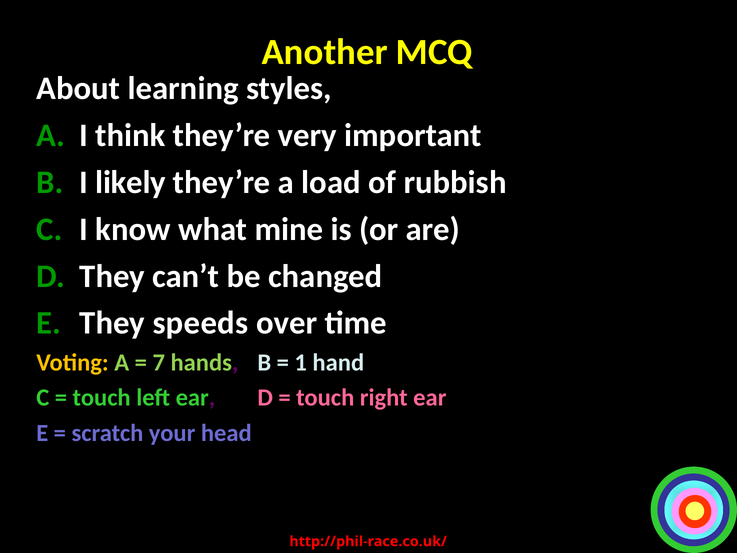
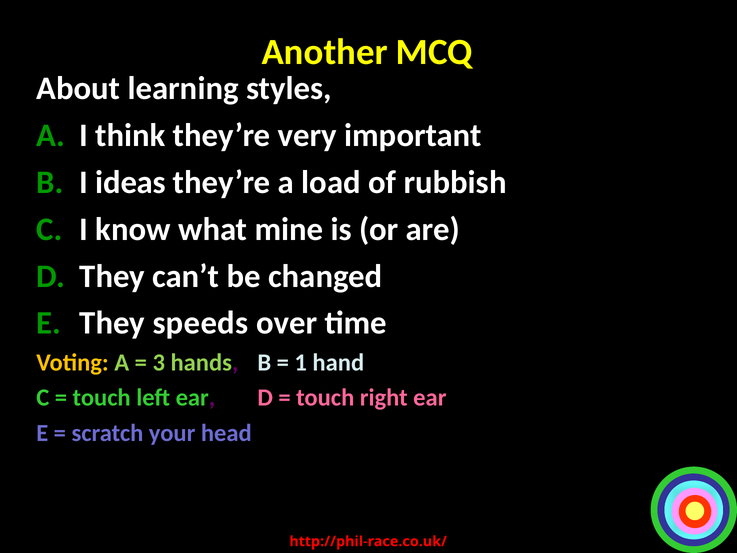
likely: likely -> ideas
7: 7 -> 3
